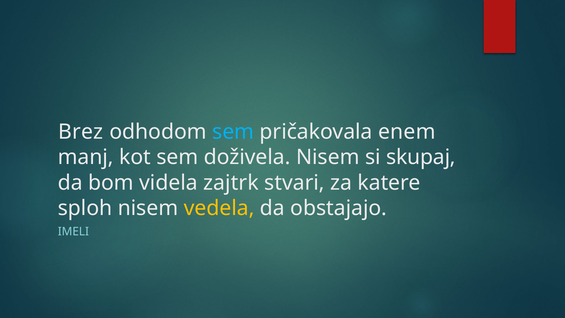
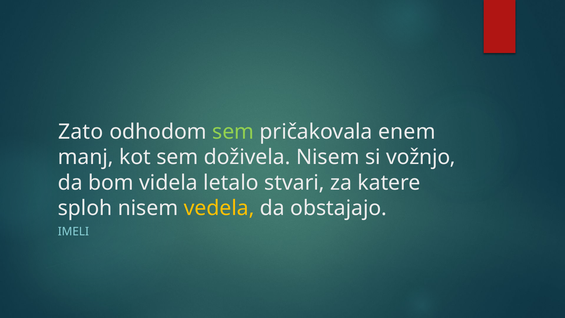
Brez: Brez -> Zato
sem at (233, 132) colour: light blue -> light green
skupaj: skupaj -> vožnjo
zajtrk: zajtrk -> letalo
